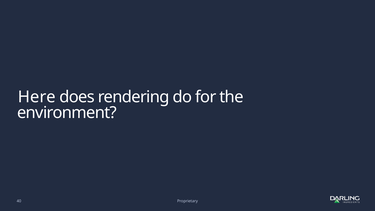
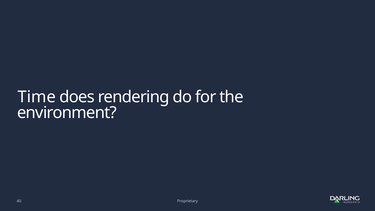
Here: Here -> Time
